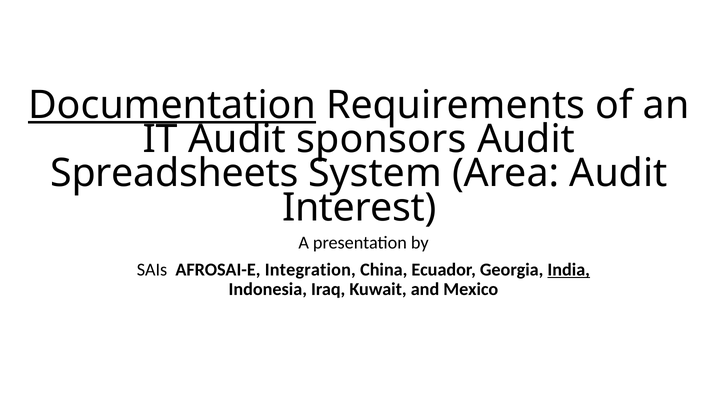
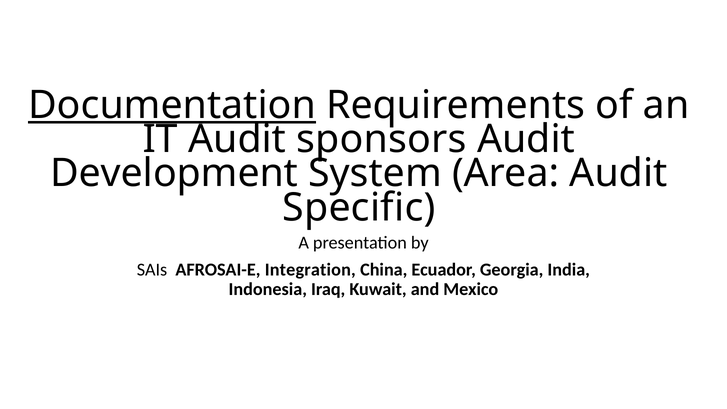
Spreadsheets: Spreadsheets -> Development
Interest: Interest -> Specific
India underline: present -> none
